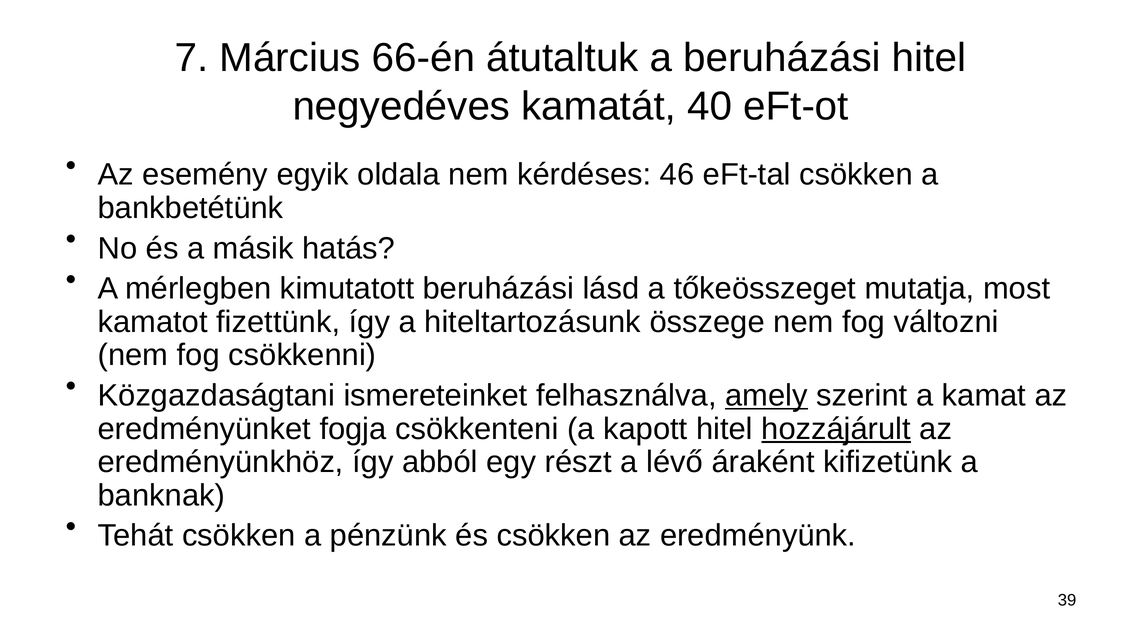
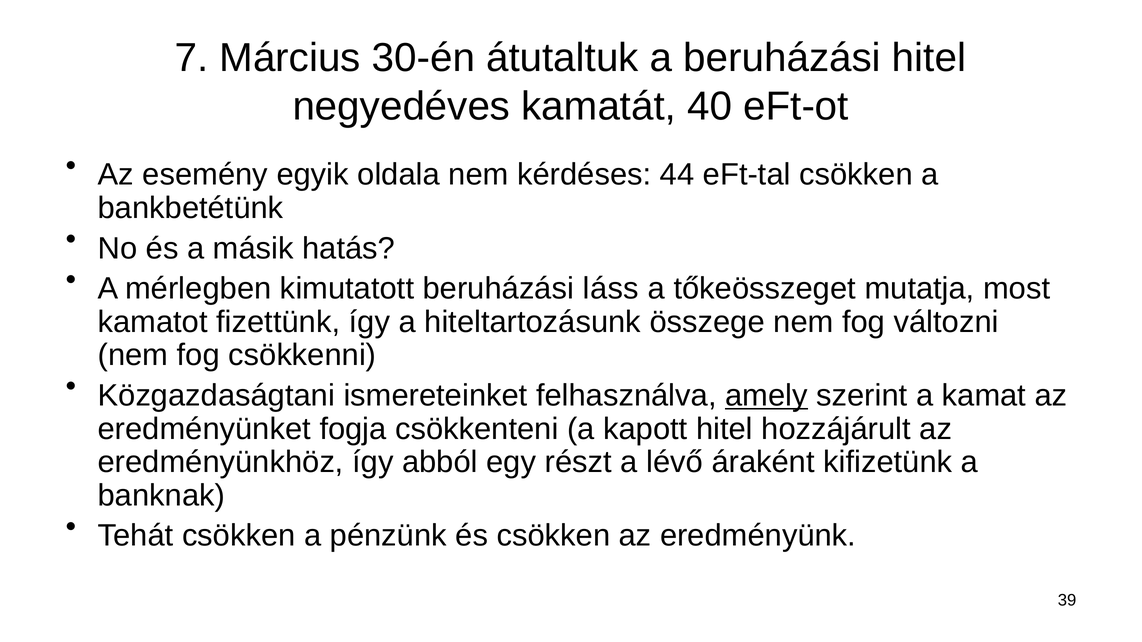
66-én: 66-én -> 30-én
46: 46 -> 44
lásd: lásd -> láss
hozzájárult underline: present -> none
